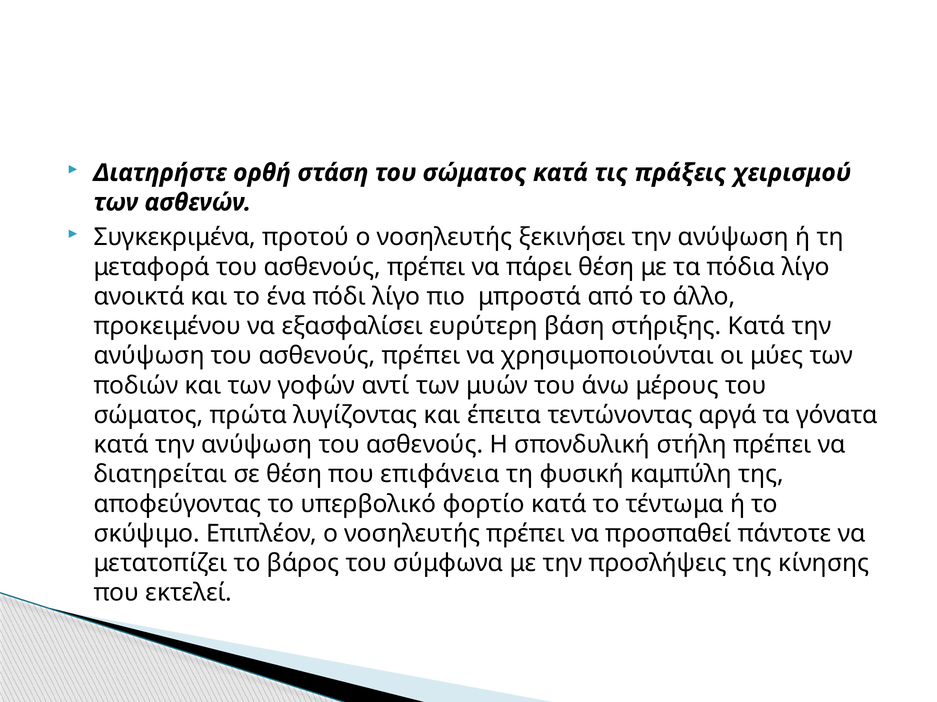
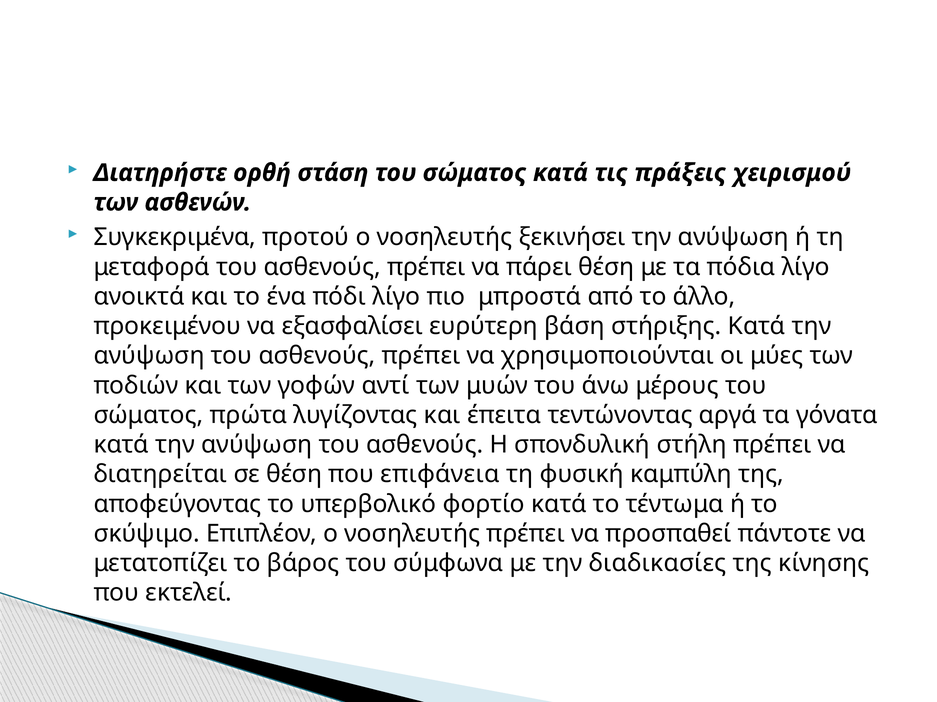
προσλήψεις: προσλήψεις -> διαδικασίες
